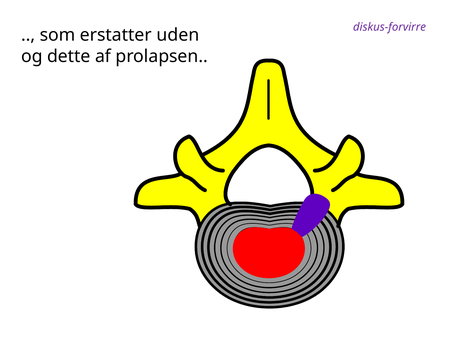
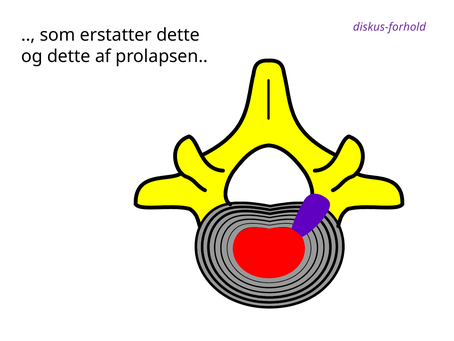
diskus-forvirre: diskus-forvirre -> diskus-forhold
erstatter uden: uden -> dette
